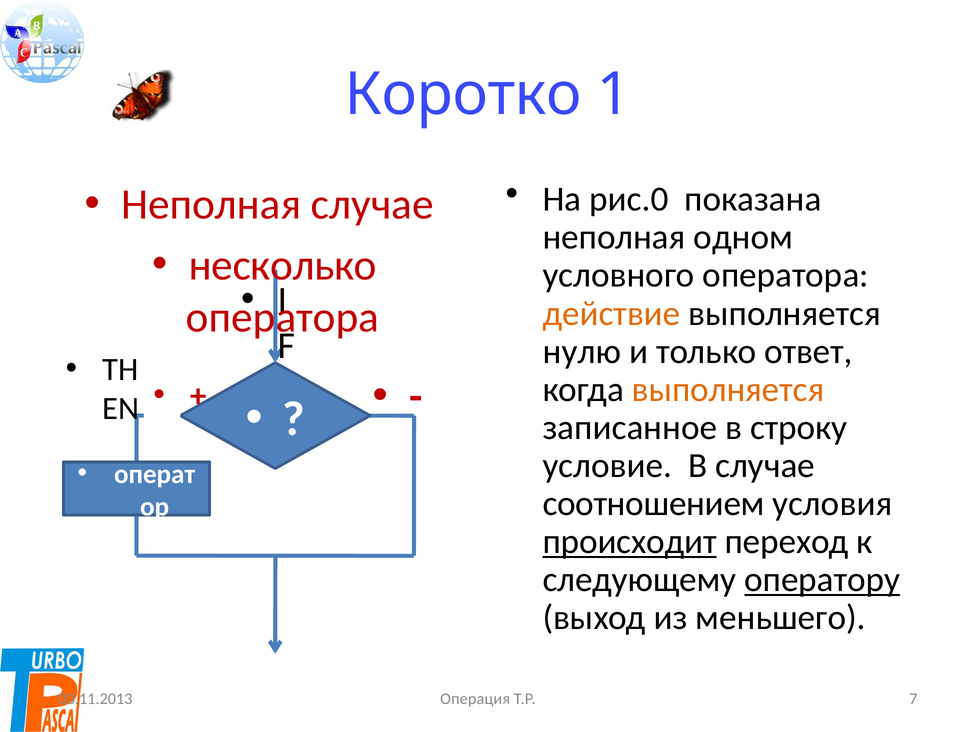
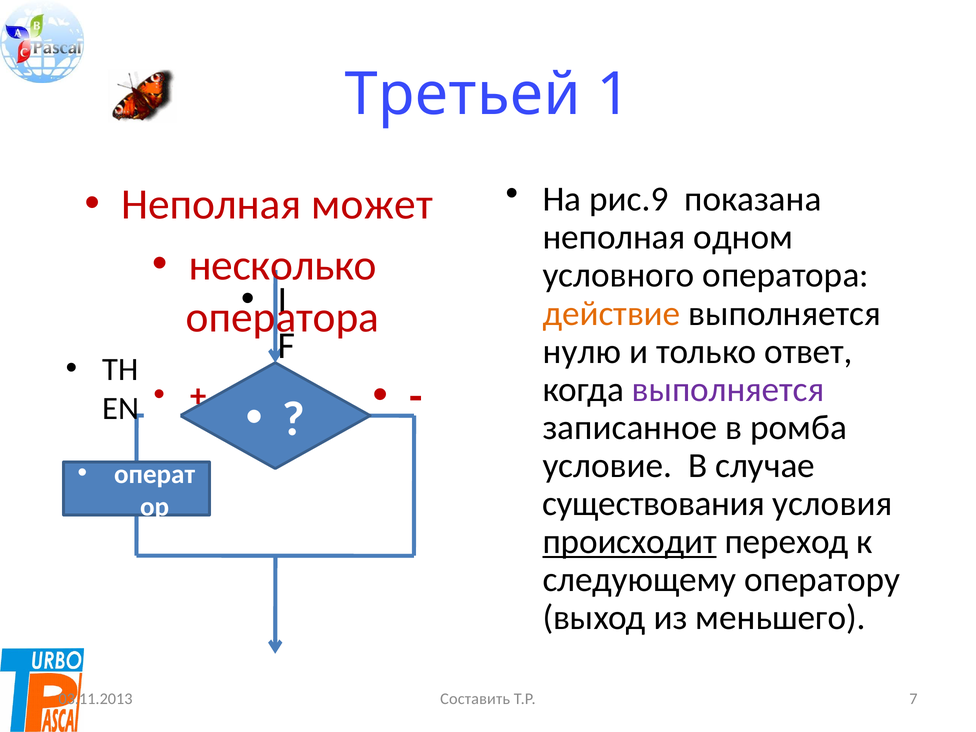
Коротко: Коротко -> Третьей
рис.0: рис.0 -> рис.9
Неполная случае: случае -> может
выполняется at (728, 389) colour: orange -> purple
строку: строку -> ромба
соотношением: соотношением -> существования
оператору underline: present -> none
Операция: Операция -> Составить
